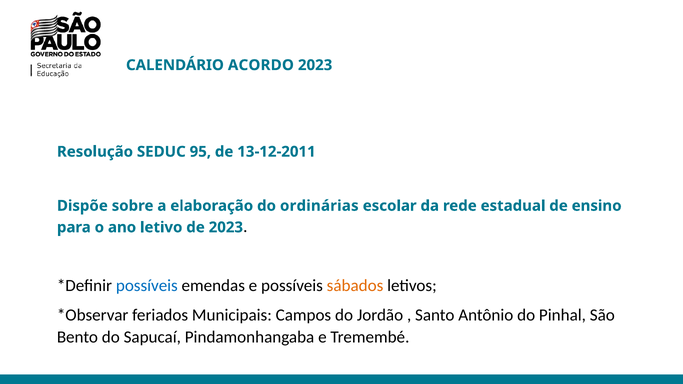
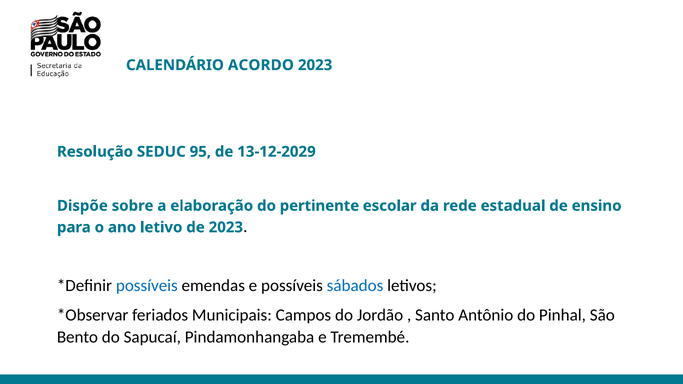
13-12-2011: 13-12-2011 -> 13-12-2029
ordinárias: ordinárias -> pertinente
sábados colour: orange -> blue
